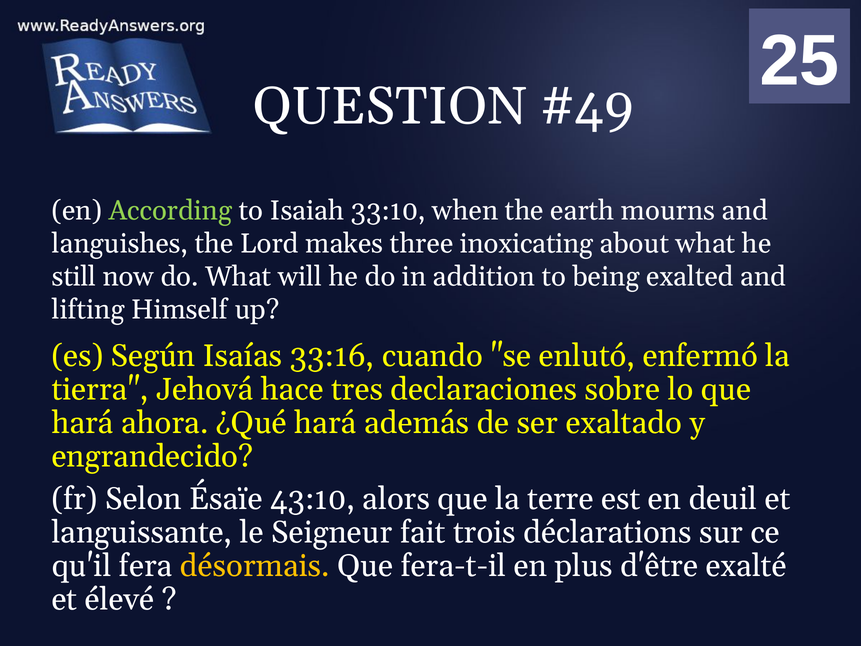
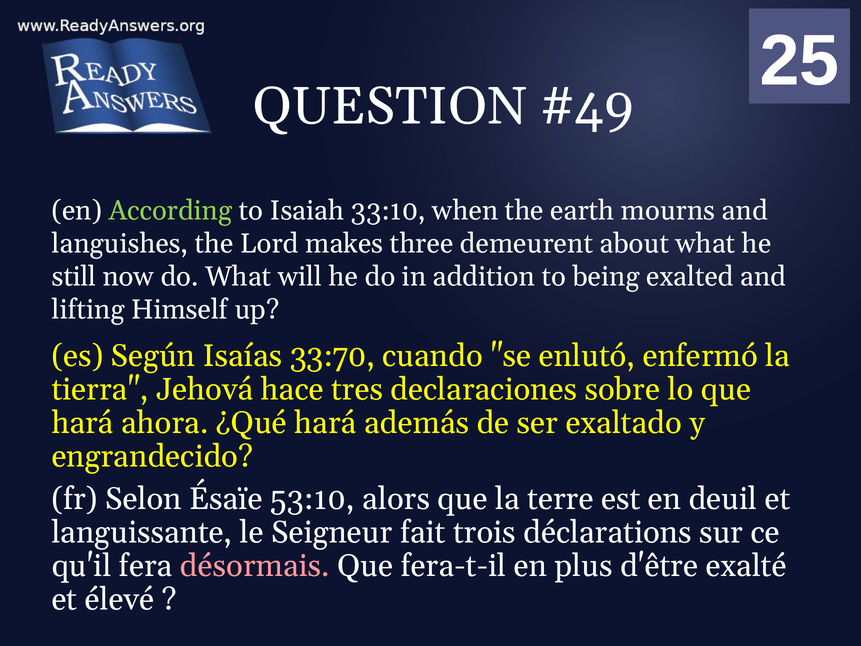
inoxicating: inoxicating -> demeurent
33:16: 33:16 -> 33:70
43:10: 43:10 -> 53:10
désormais colour: yellow -> pink
